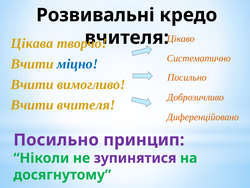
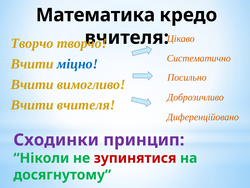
Розвивальні: Розвивальні -> Математика
Цікава at (32, 43): Цікава -> Творчо
Посильно at (56, 140): Посильно -> Сходинки
зупинятися colour: purple -> red
